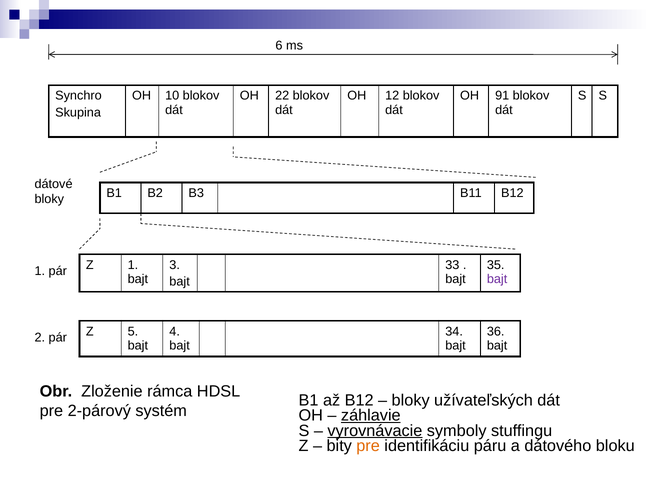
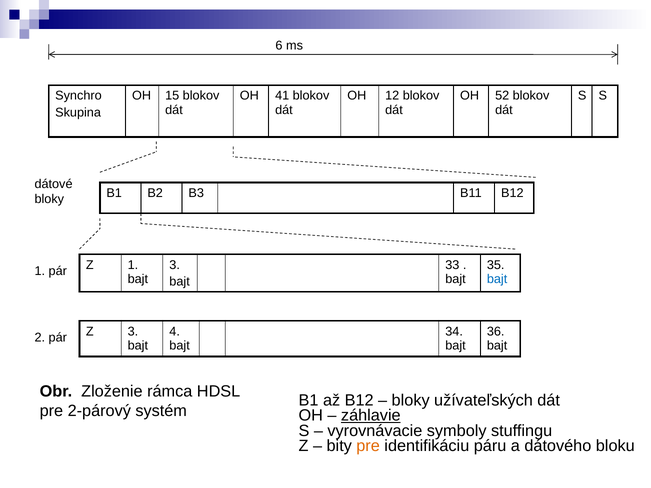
10: 10 -> 15
22: 22 -> 41
91: 91 -> 52
bajt at (497, 279) colour: purple -> blue
Z 5: 5 -> 3
vyrovnávacie underline: present -> none
